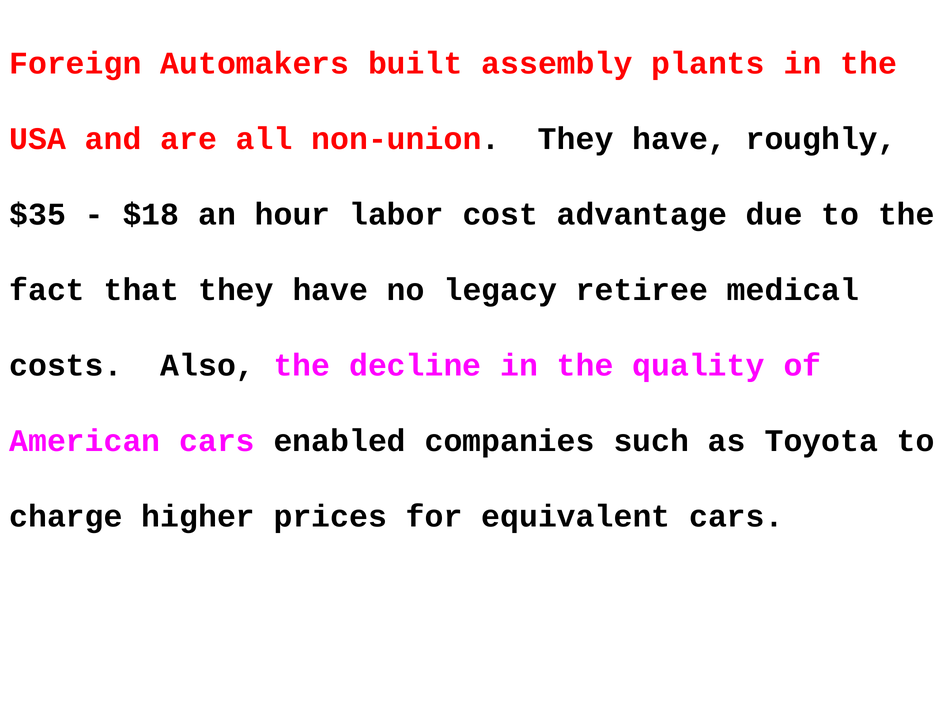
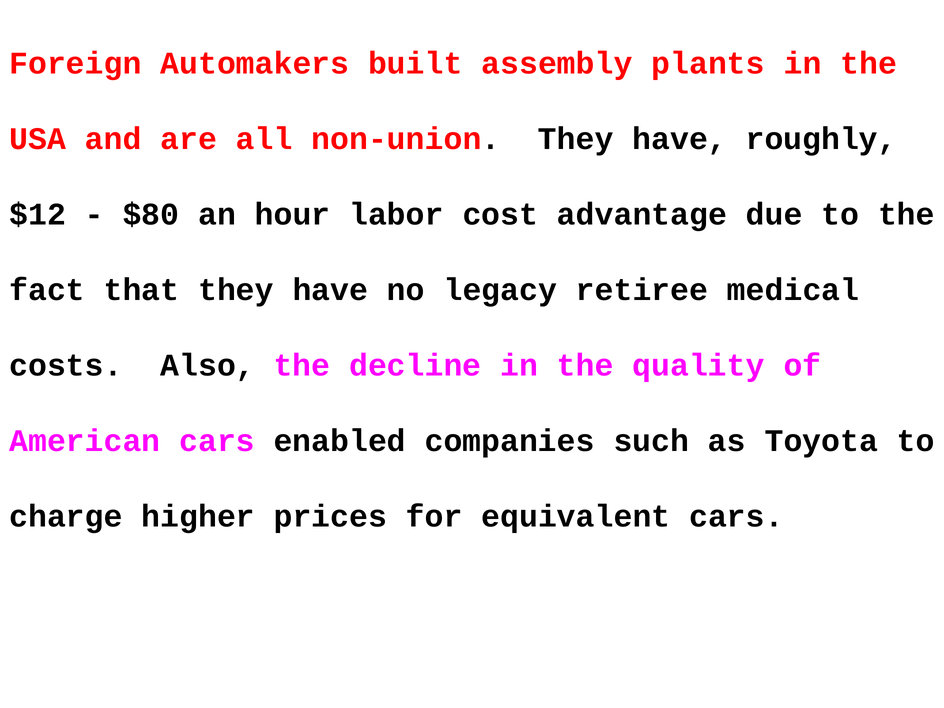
$35: $35 -> $12
$18: $18 -> $80
